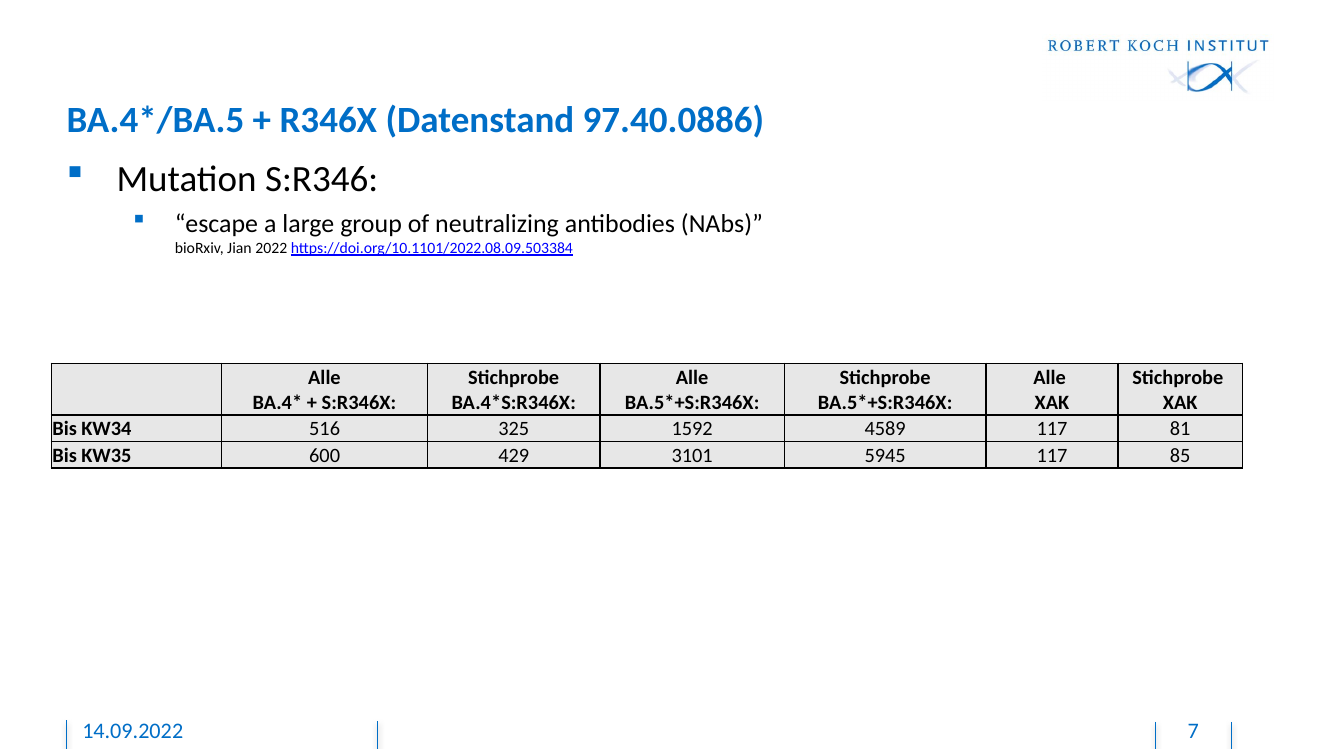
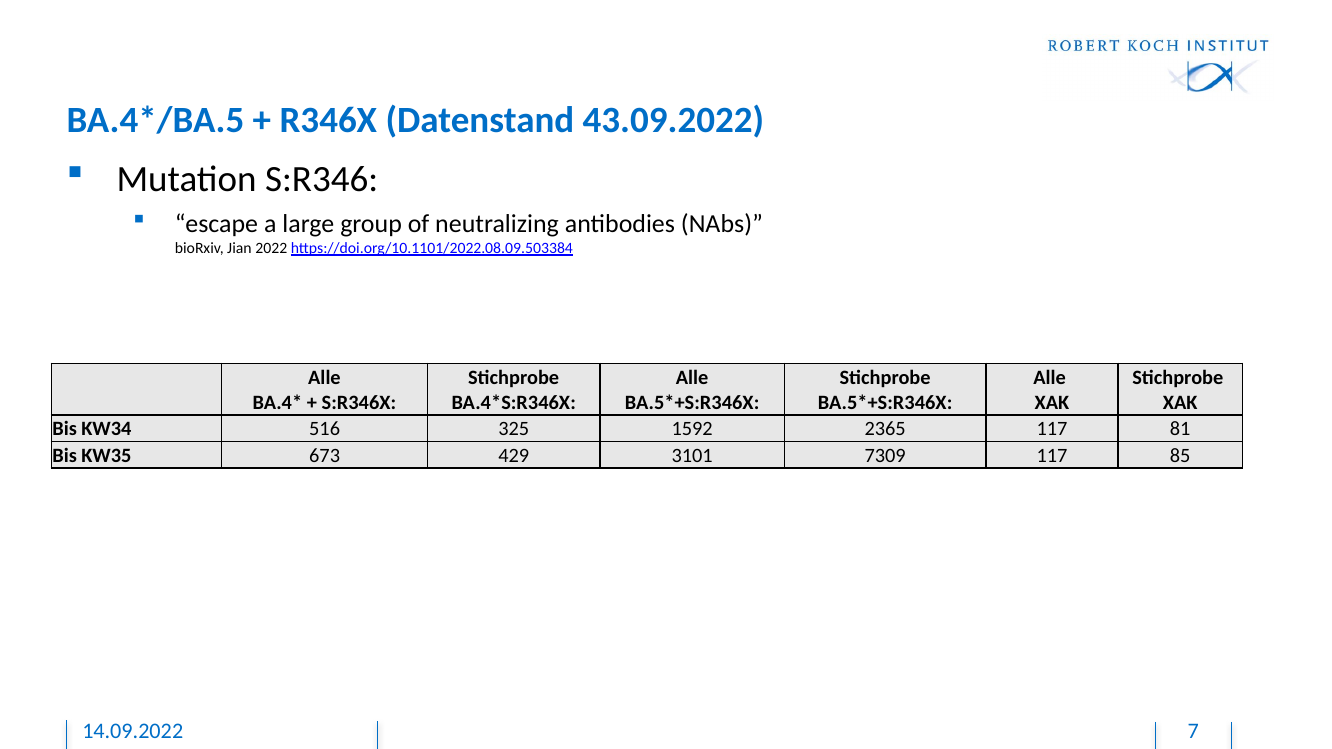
97.40.0886: 97.40.0886 -> 43.09.2022
4589: 4589 -> 2365
600: 600 -> 673
5945: 5945 -> 7309
